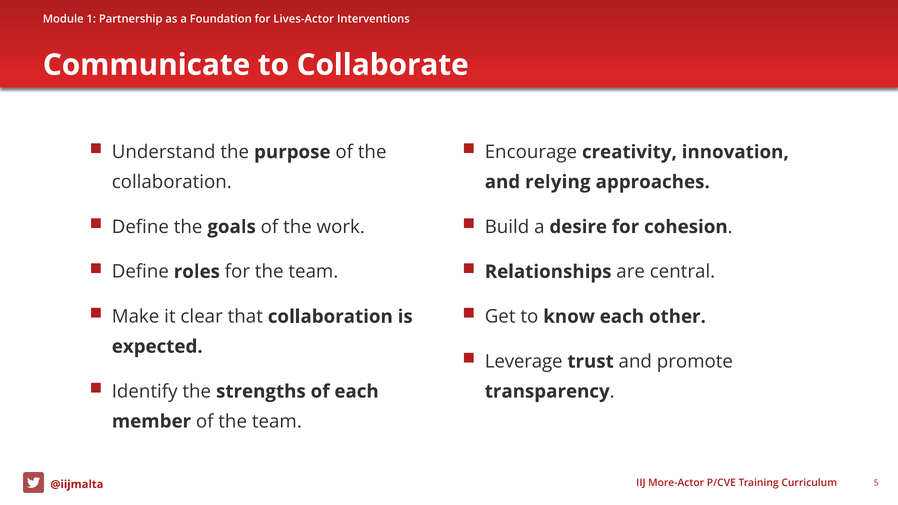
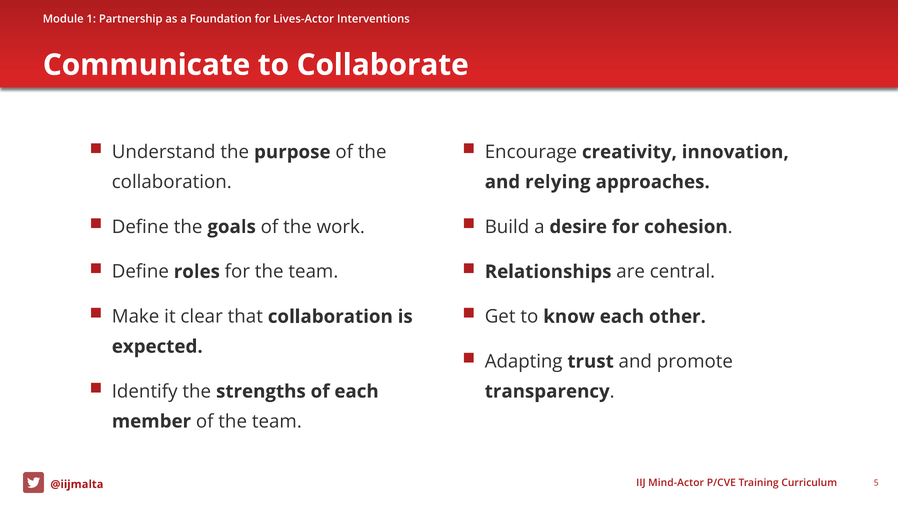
Leverage: Leverage -> Adapting
More-Actor: More-Actor -> Mind-Actor
